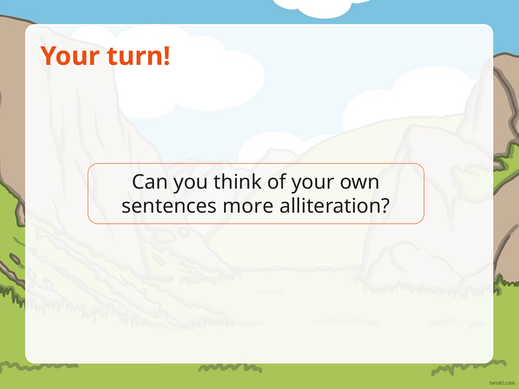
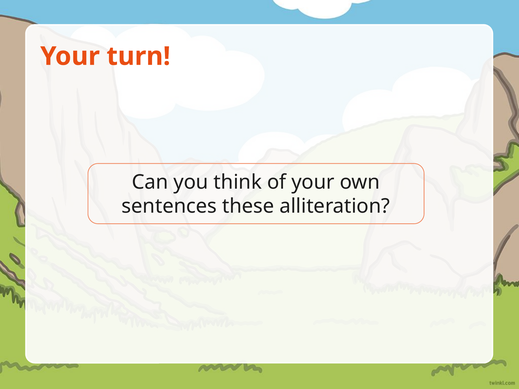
more: more -> these
